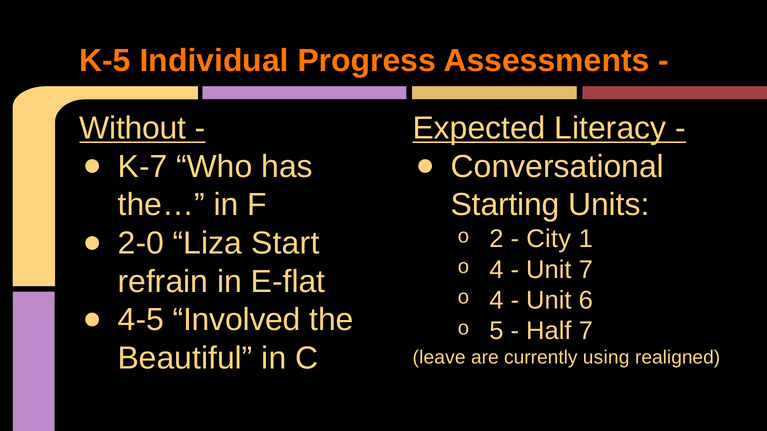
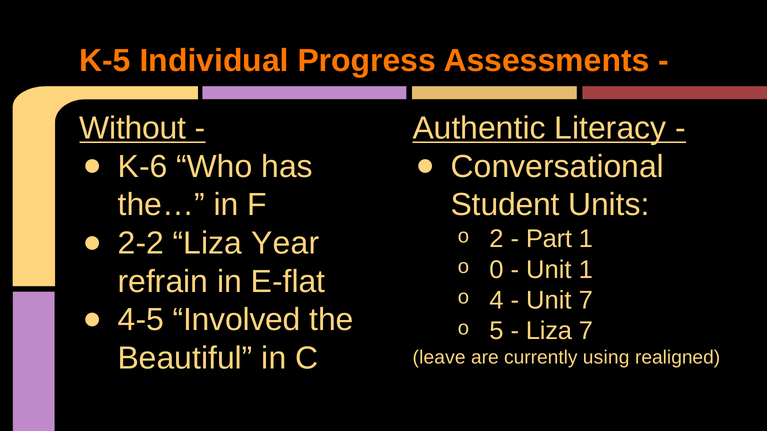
Expected: Expected -> Authentic
K-7: K-7 -> K-6
Starting: Starting -> Student
2-0: 2-0 -> 2-2
Start: Start -> Year
City: City -> Part
4 at (496, 270): 4 -> 0
Unit 7: 7 -> 1
Unit 6: 6 -> 7
Half at (549, 331): Half -> Liza
